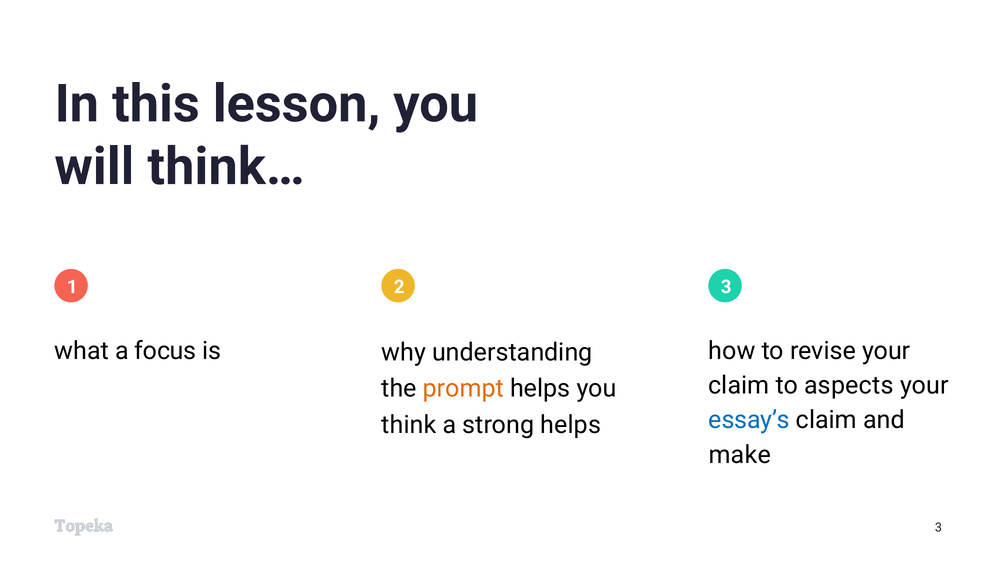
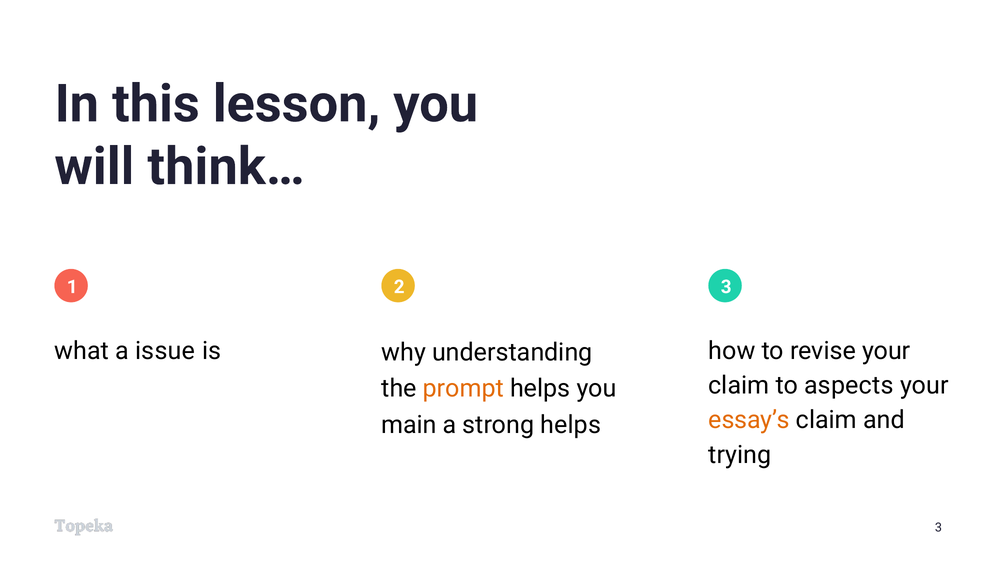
focus: focus -> issue
essay’s colour: blue -> orange
think: think -> main
make: make -> trying
